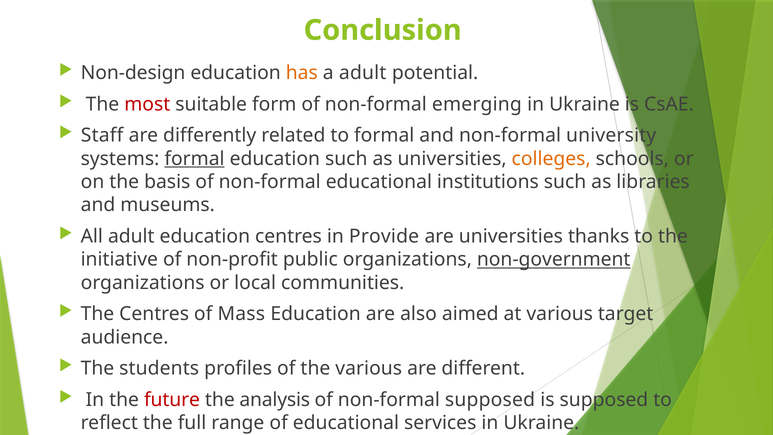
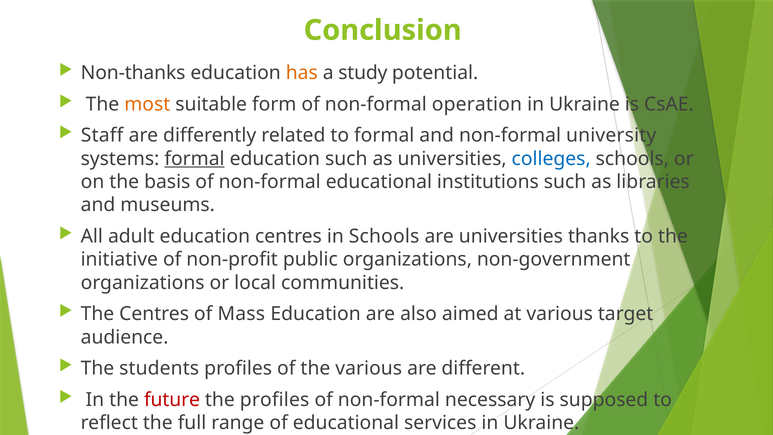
Non-design: Non-design -> Non-thanks
a adult: adult -> study
most colour: red -> orange
emerging: emerging -> operation
colleges colour: orange -> blue
in Provide: Provide -> Schools
non-government underline: present -> none
the analysis: analysis -> profiles
non-formal supposed: supposed -> necessary
